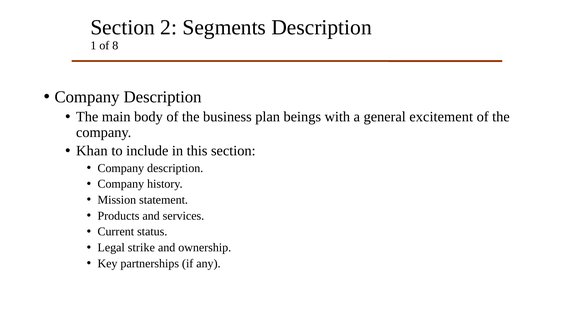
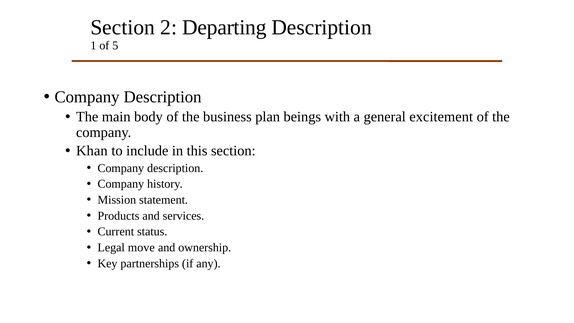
Segments: Segments -> Departing
8: 8 -> 5
strike: strike -> move
